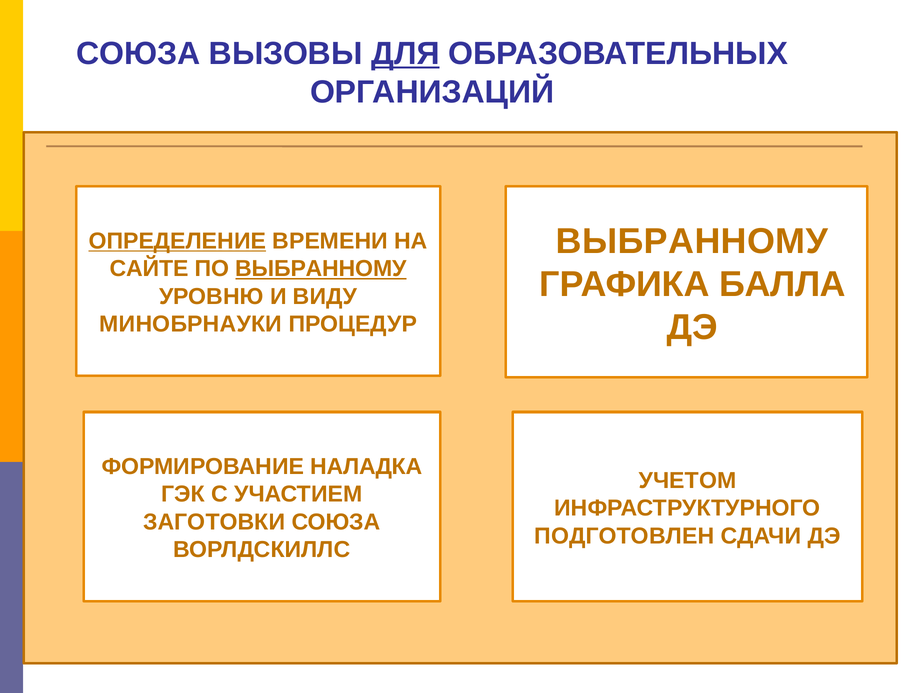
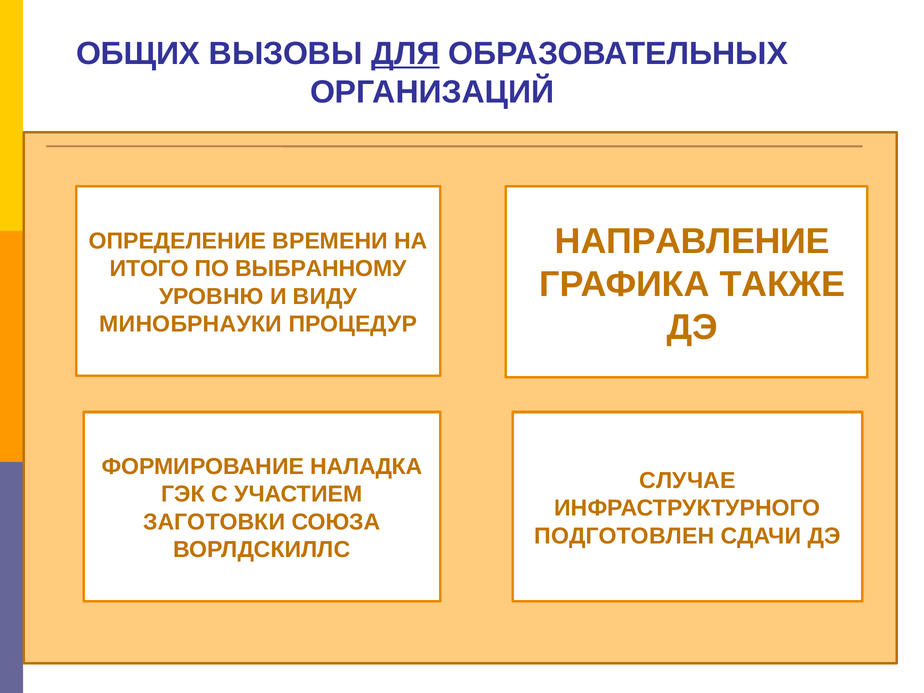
СОЮЗА at (138, 54): СОЮЗА -> ОБЩИХ
ВЫБРАННОМУ at (692, 241): ВЫБРАННОМУ -> НАПРАВЛЕНИЕ
ОПРЕДЕЛЕНИЕ underline: present -> none
САЙТЕ: САЙТЕ -> ИТОГО
ВЫБРАННОМУ at (321, 269) underline: present -> none
БАЛЛА: БАЛЛА -> ТАКЖЕ
УЧЕТОМ: УЧЕТОМ -> СЛУЧАЕ
